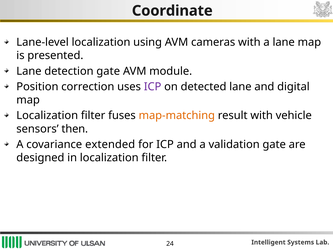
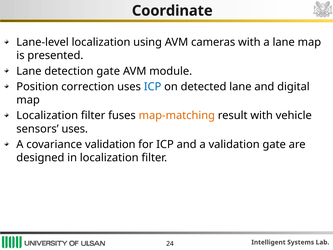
ICP at (153, 87) colour: purple -> blue
sensors then: then -> uses
covariance extended: extended -> validation
